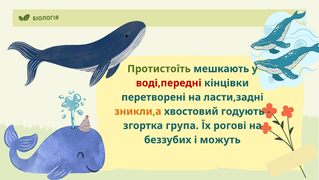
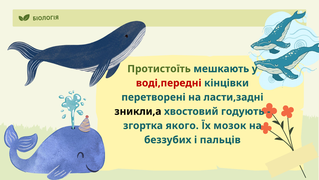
зникли,а colour: orange -> black
група: група -> якого
рогові: рогові -> мозок
можуть: можуть -> пальців
